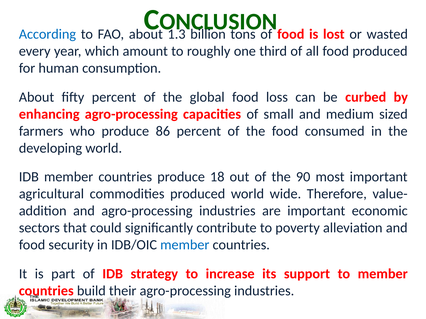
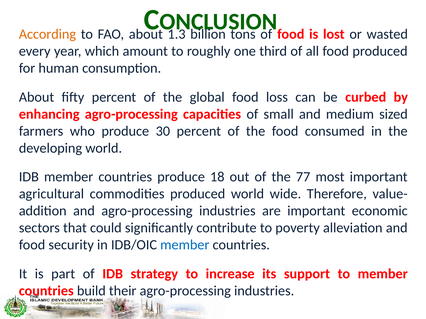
According colour: blue -> orange
86: 86 -> 30
90: 90 -> 77
